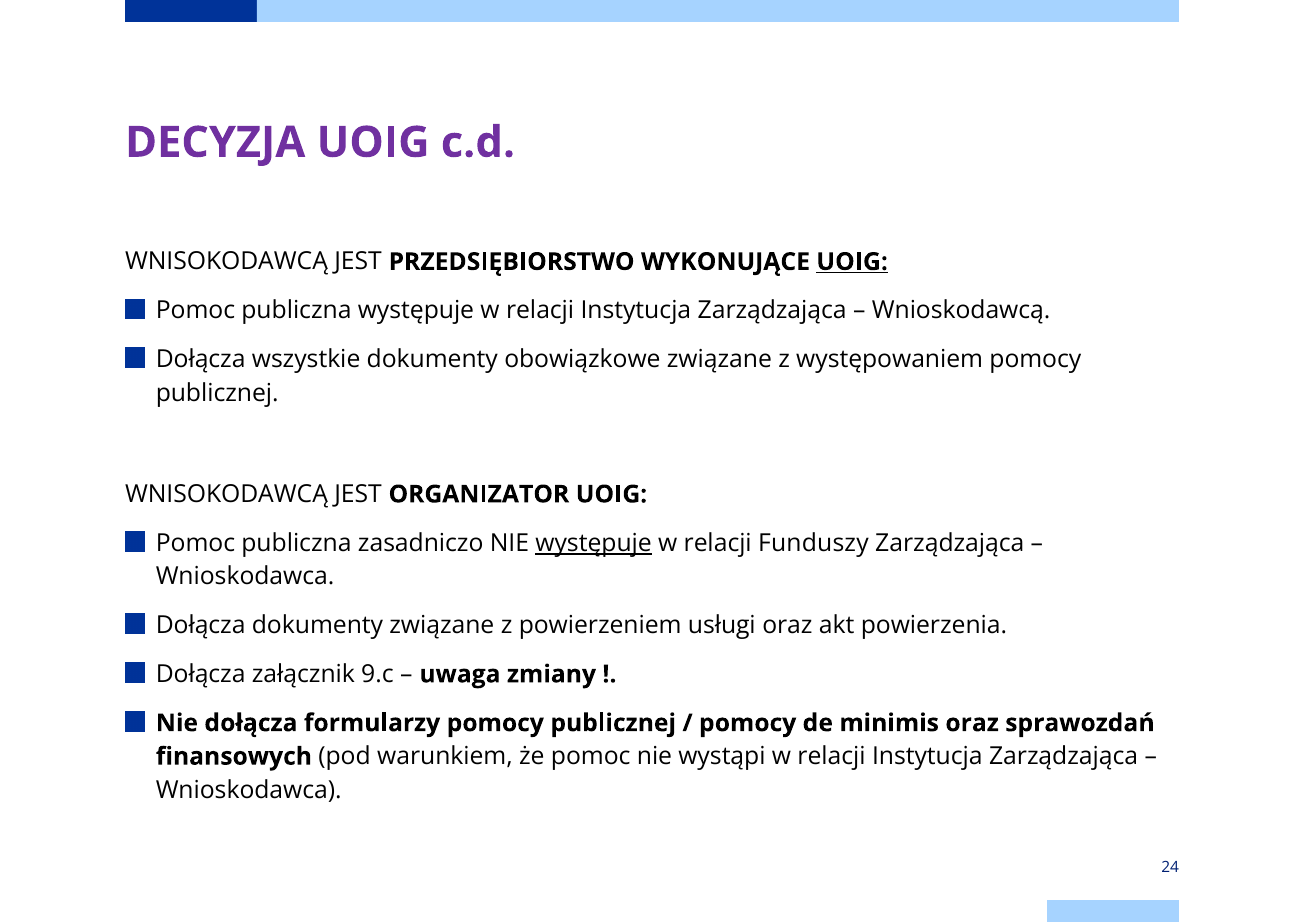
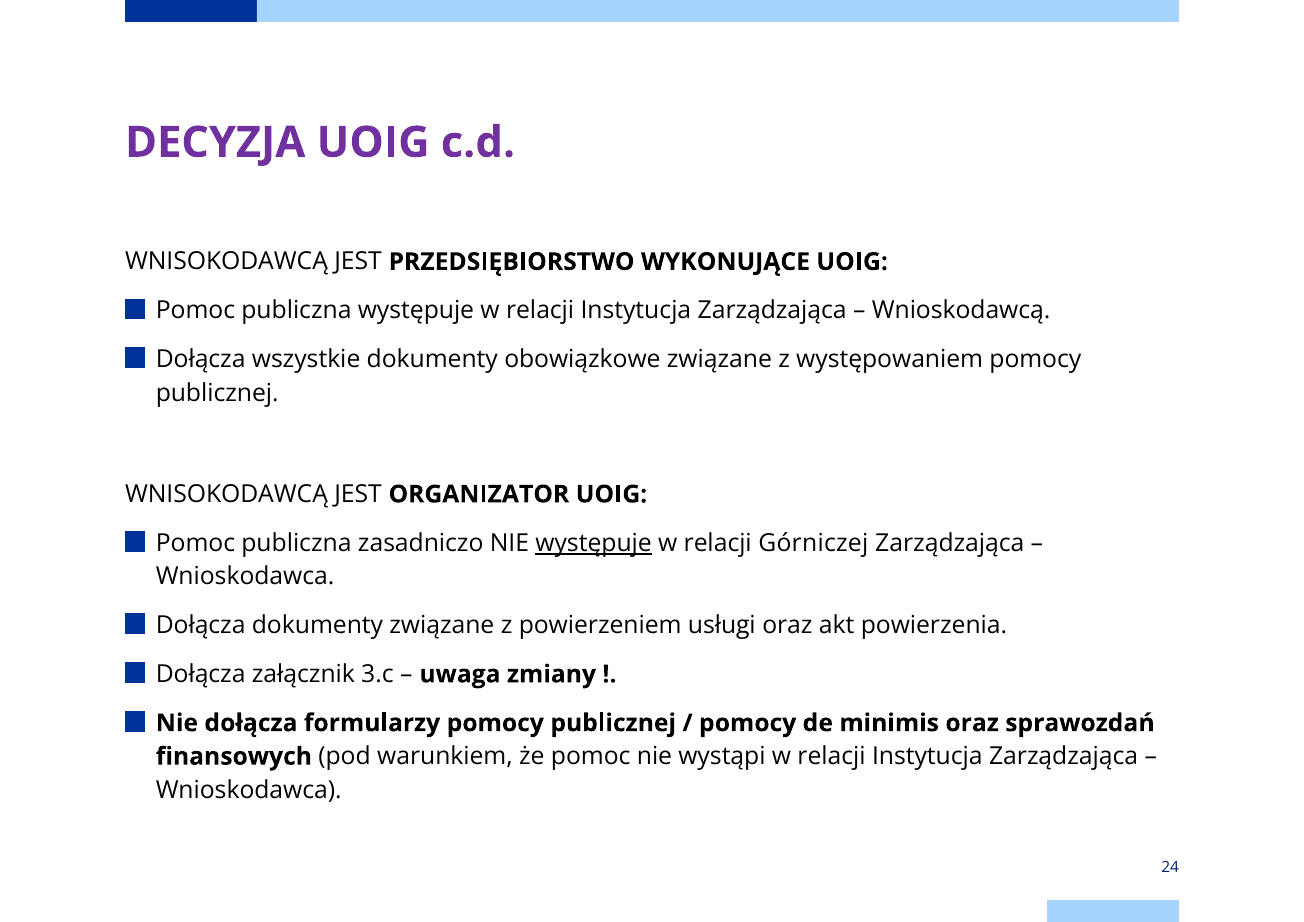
UOIG at (852, 262) underline: present -> none
Funduszy: Funduszy -> Górniczej
9.c: 9.c -> 3.c
